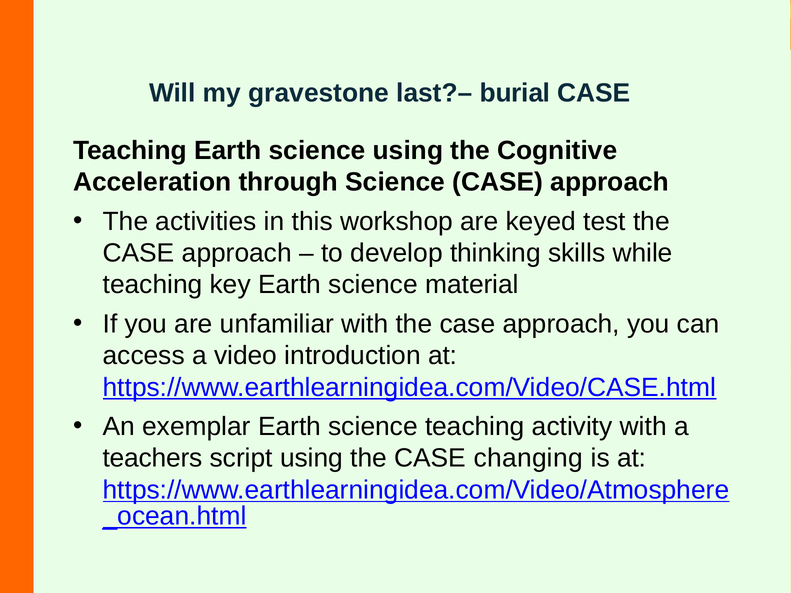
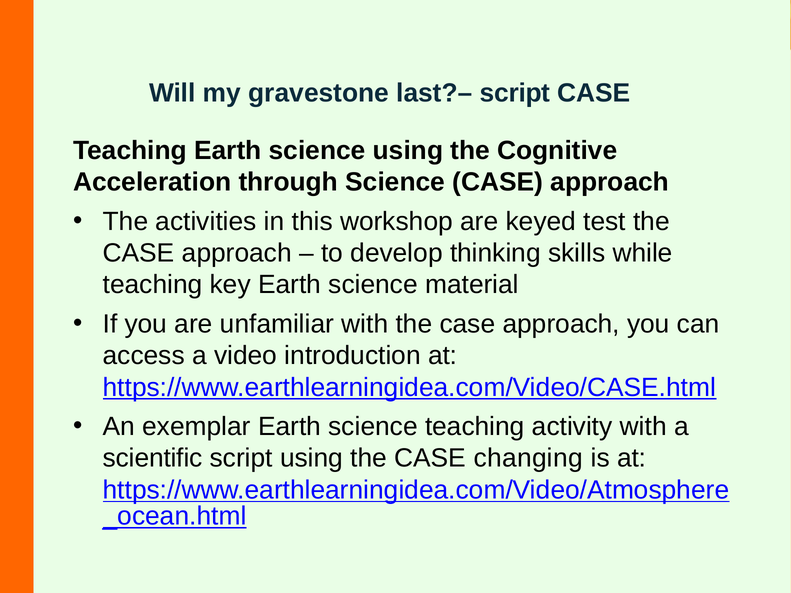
last?– burial: burial -> script
teachers: teachers -> scientific
